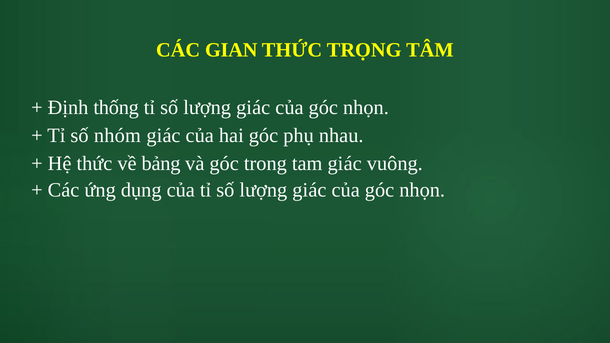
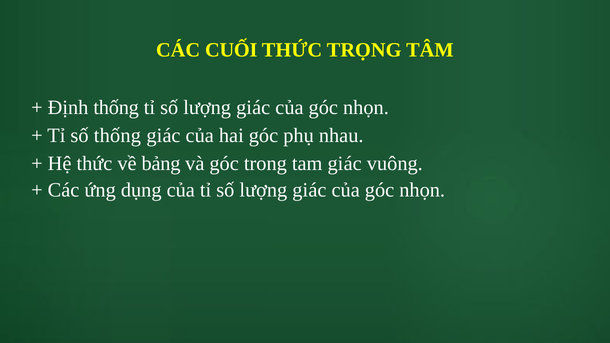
GIAN: GIAN -> CUỐI
số nhóm: nhóm -> thống
